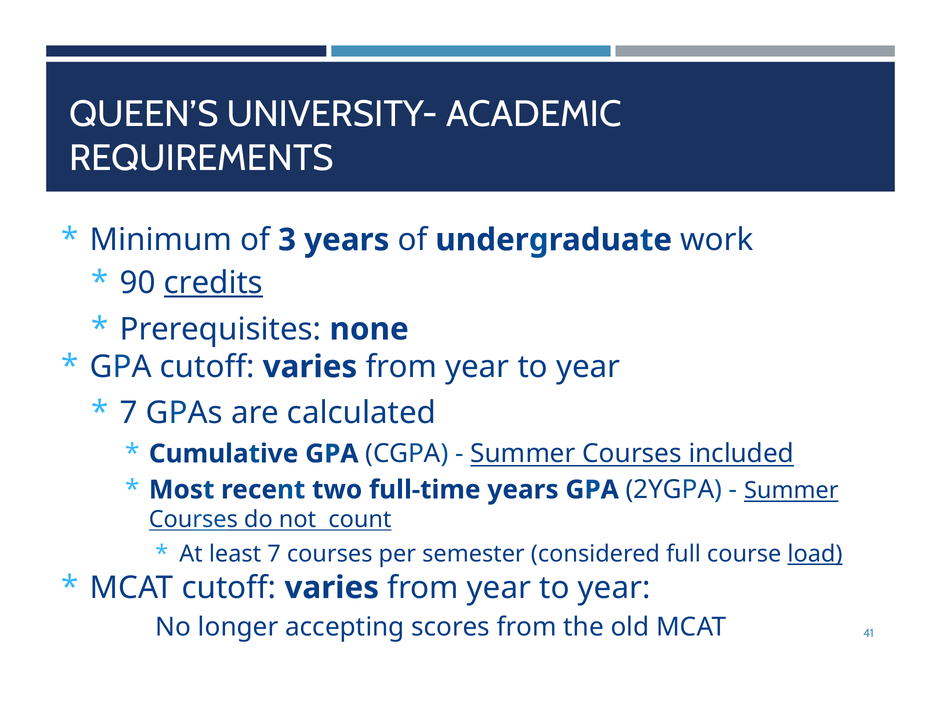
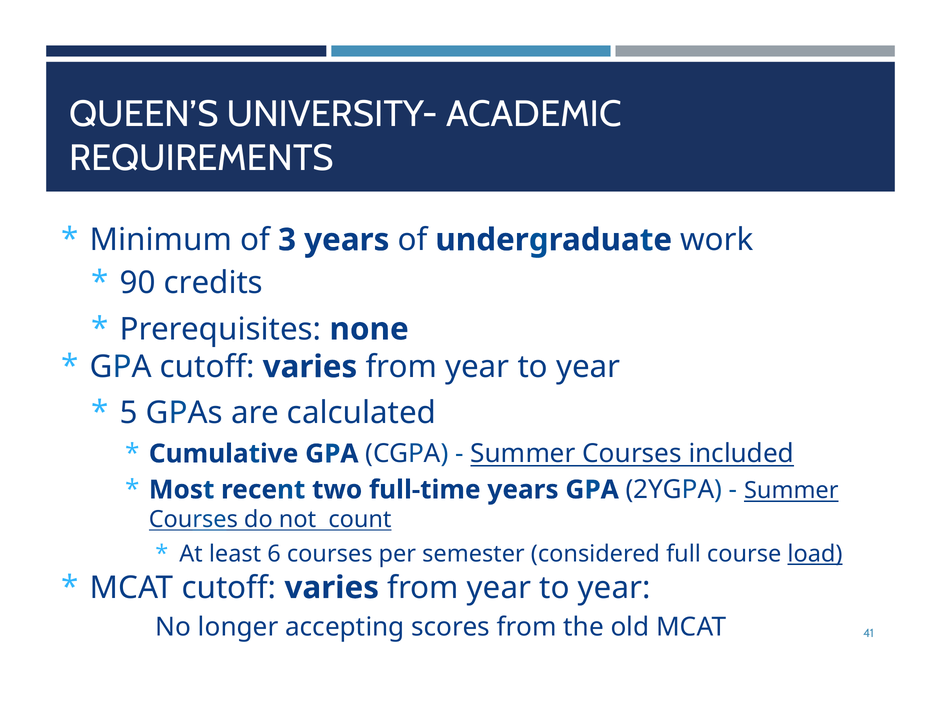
credits underline: present -> none
7 at (129, 412): 7 -> 5
least 7: 7 -> 6
